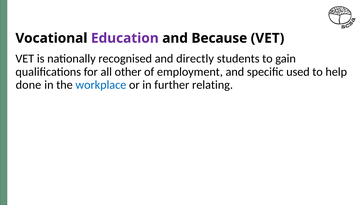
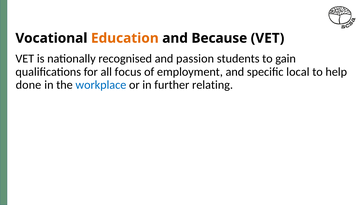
Education colour: purple -> orange
directly: directly -> passion
other: other -> focus
used: used -> local
